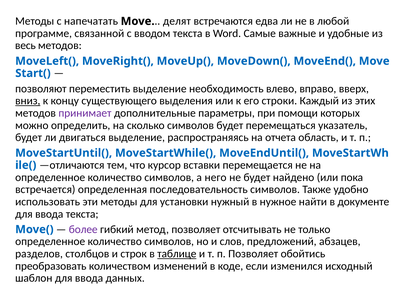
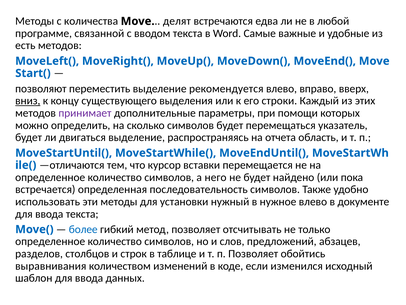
напечатать: напечатать -> количества
весь: весь -> есть
необходимость: необходимость -> рекомендуется
нужное найти: найти -> влево
более colour: purple -> blue
таблице underline: present -> none
преобразовать: преобразовать -> выравнивания
